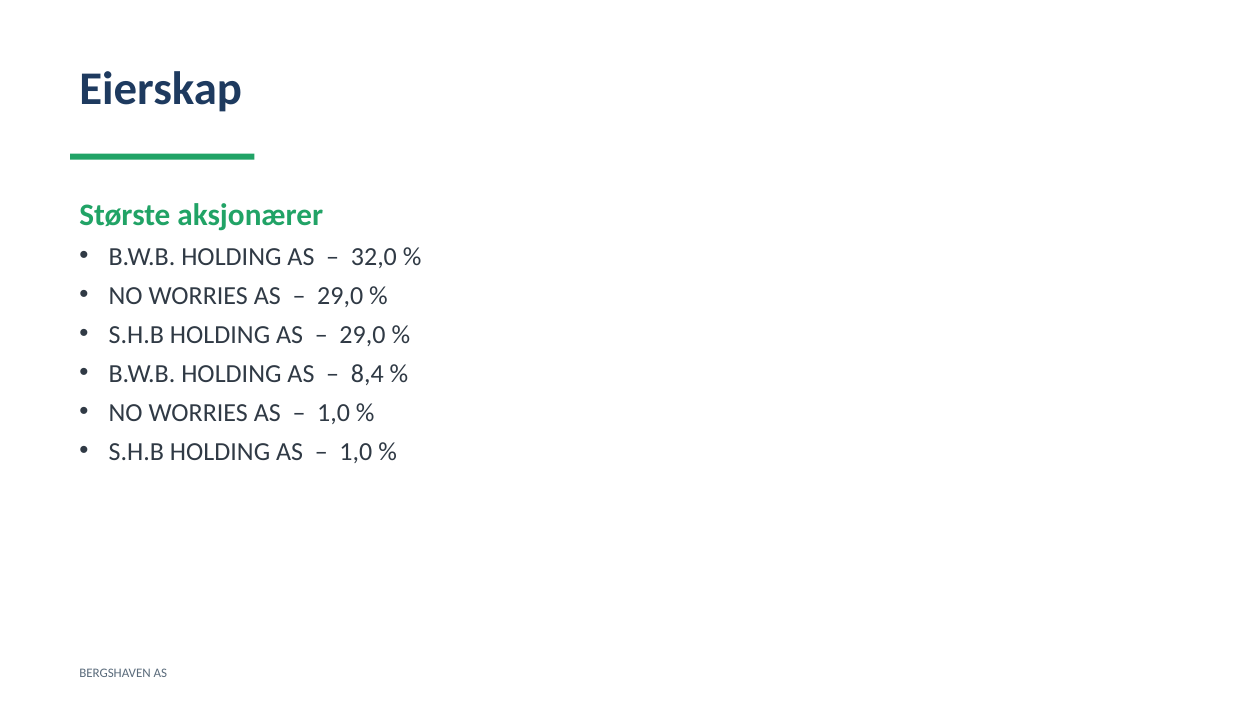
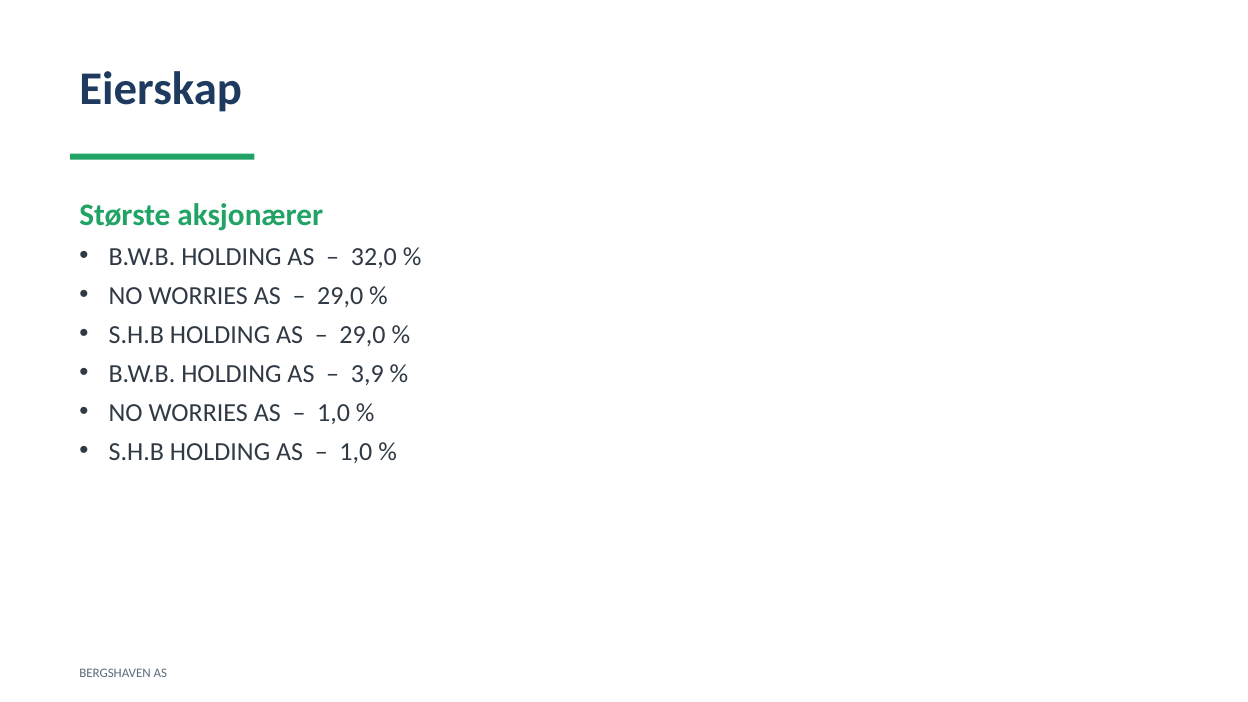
8,4: 8,4 -> 3,9
